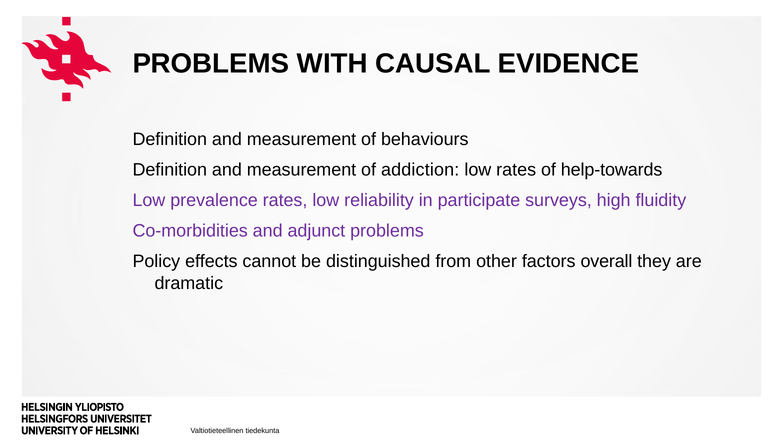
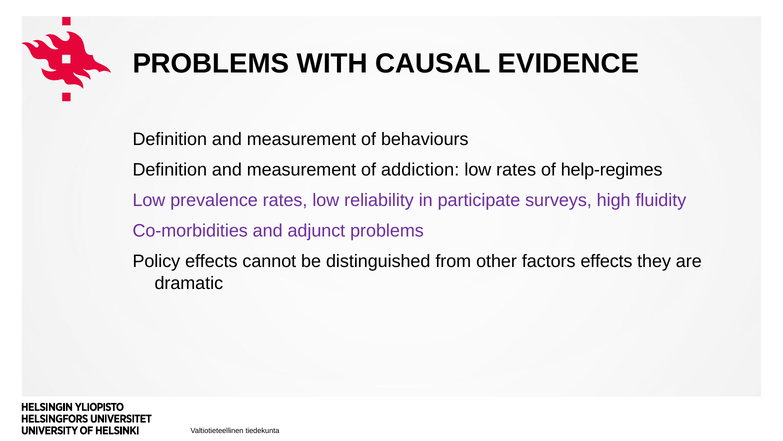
help-towards: help-towards -> help-regimes
factors overall: overall -> effects
